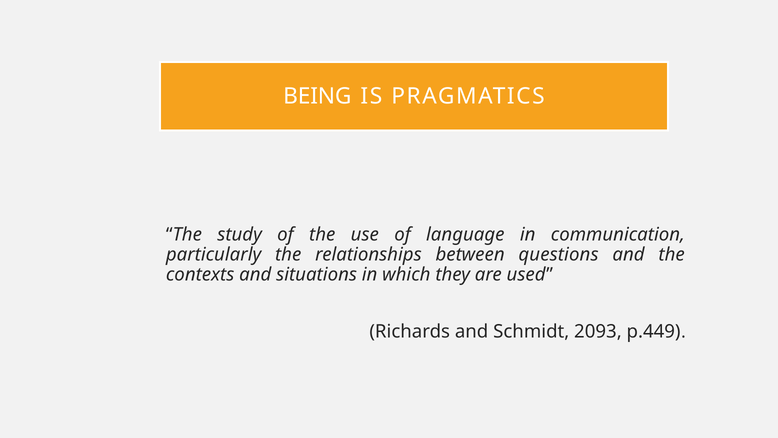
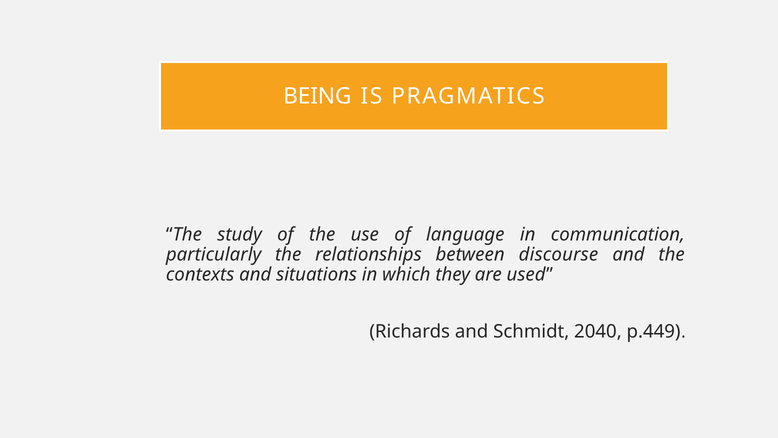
questions: questions -> discourse
2093: 2093 -> 2040
